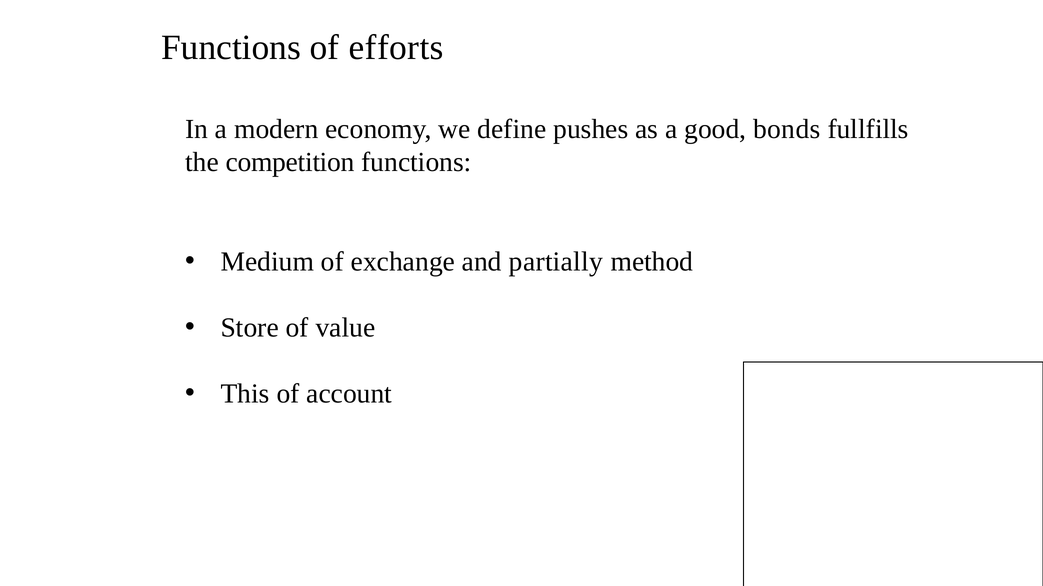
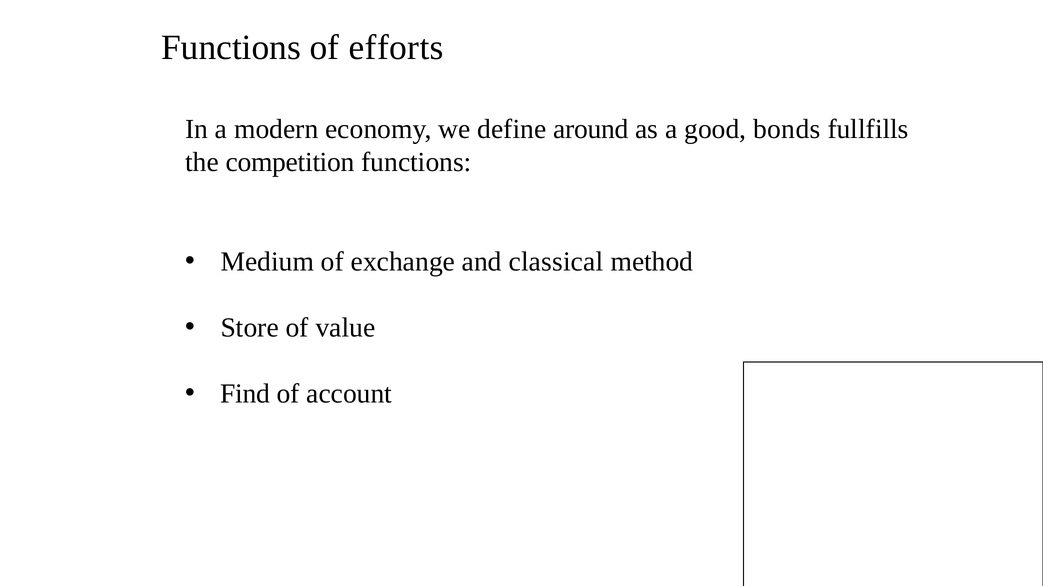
pushes: pushes -> around
partially: partially -> classical
This: This -> Find
